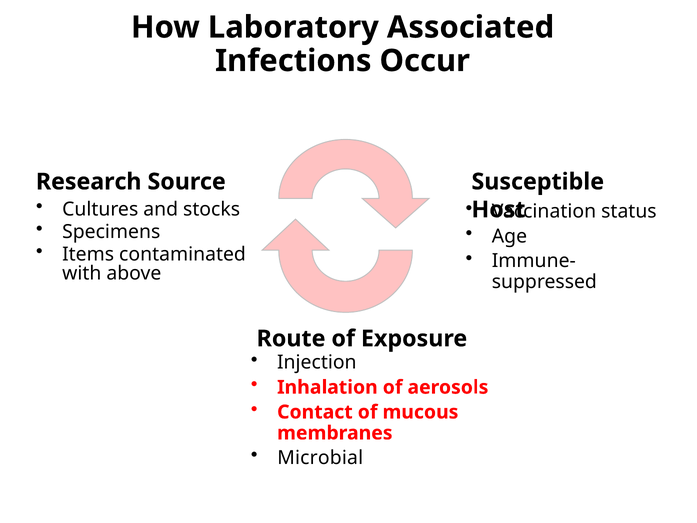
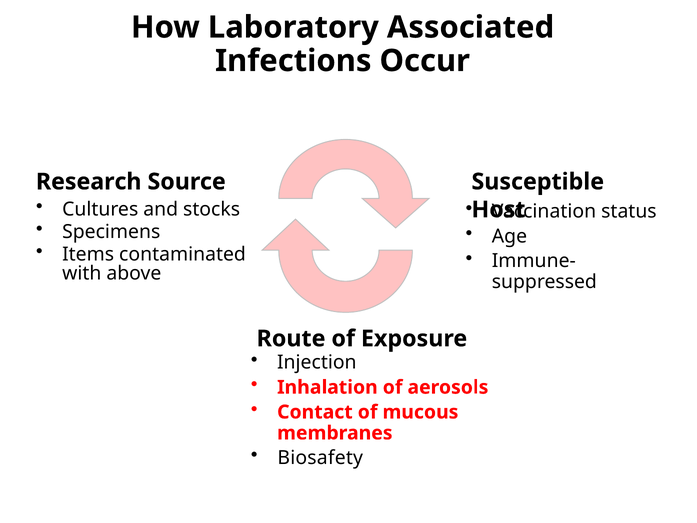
Microbial: Microbial -> Biosafety
